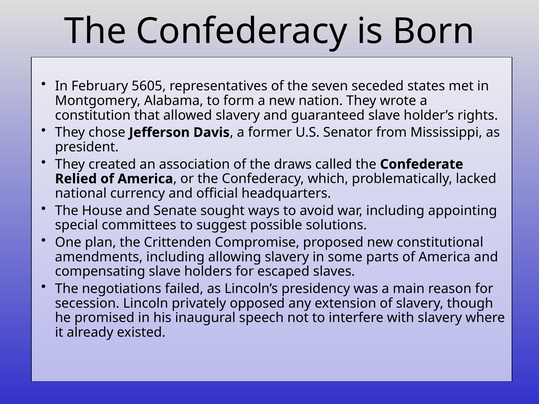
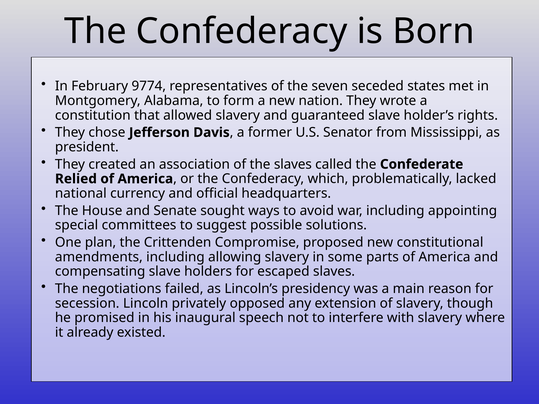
5605: 5605 -> 9774
the draws: draws -> slaves
